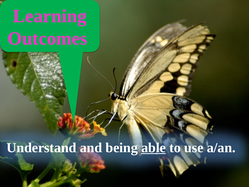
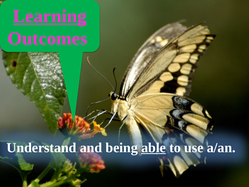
Learning underline: none -> present
